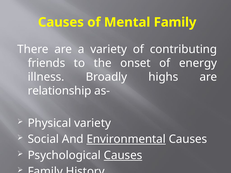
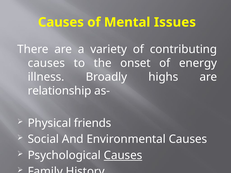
Mental Family: Family -> Issues
friends at (46, 63): friends -> causes
Physical variety: variety -> friends
Environmental underline: present -> none
